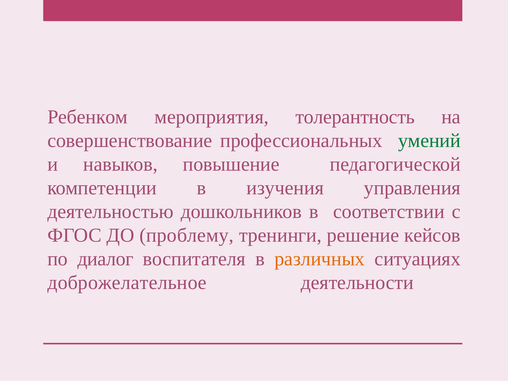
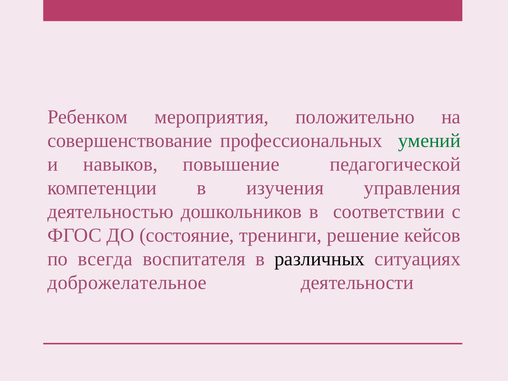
толерантность: толерантность -> положительно
проблему: проблему -> состояние
диалог: диалог -> всегда
различных colour: orange -> black
